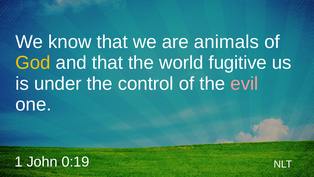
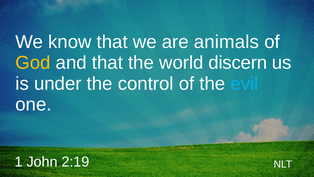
fugitive: fugitive -> discern
evil colour: pink -> light blue
0:19: 0:19 -> 2:19
